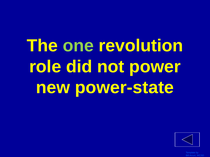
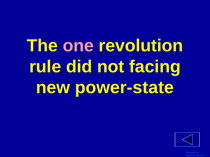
one colour: light green -> pink
role: role -> rule
power: power -> facing
